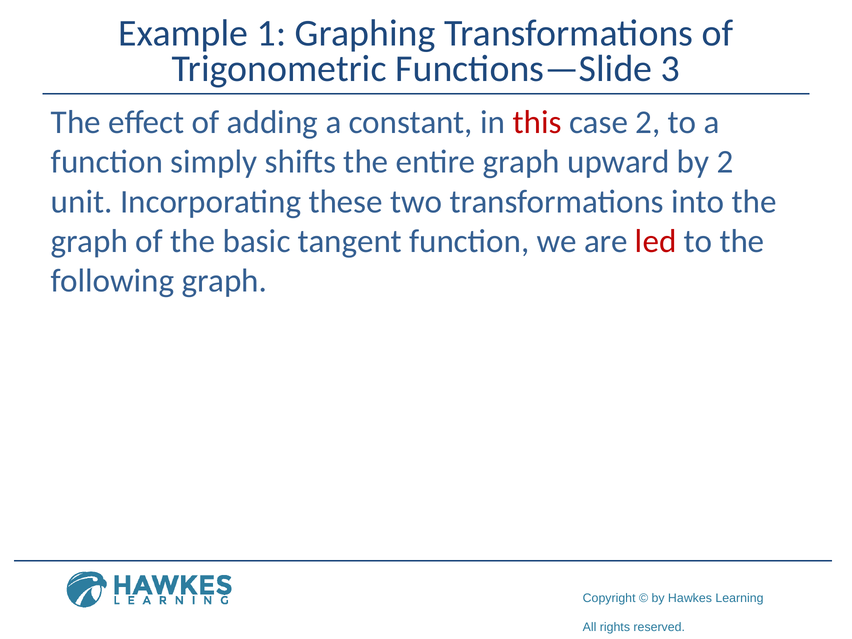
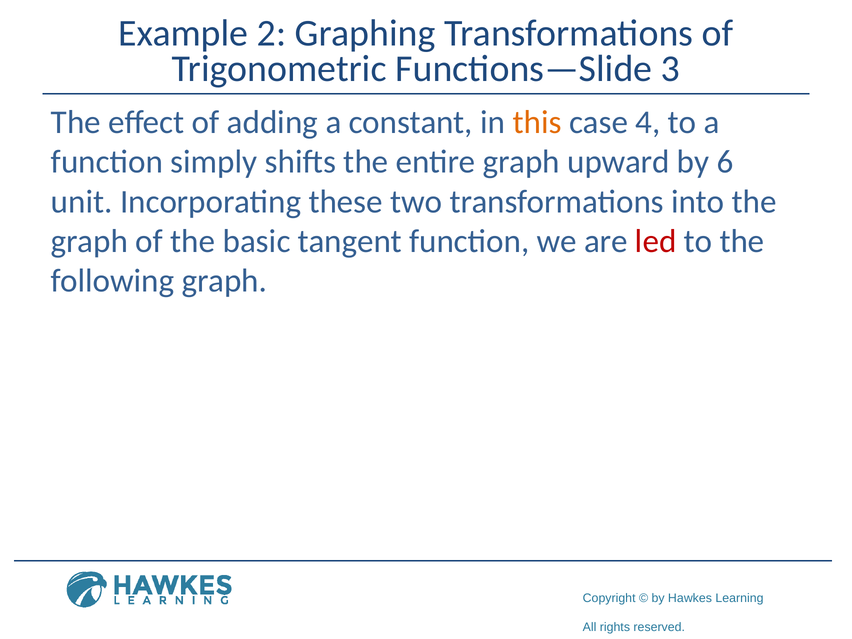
1: 1 -> 2
this colour: red -> orange
case 2: 2 -> 4
by 2: 2 -> 6
